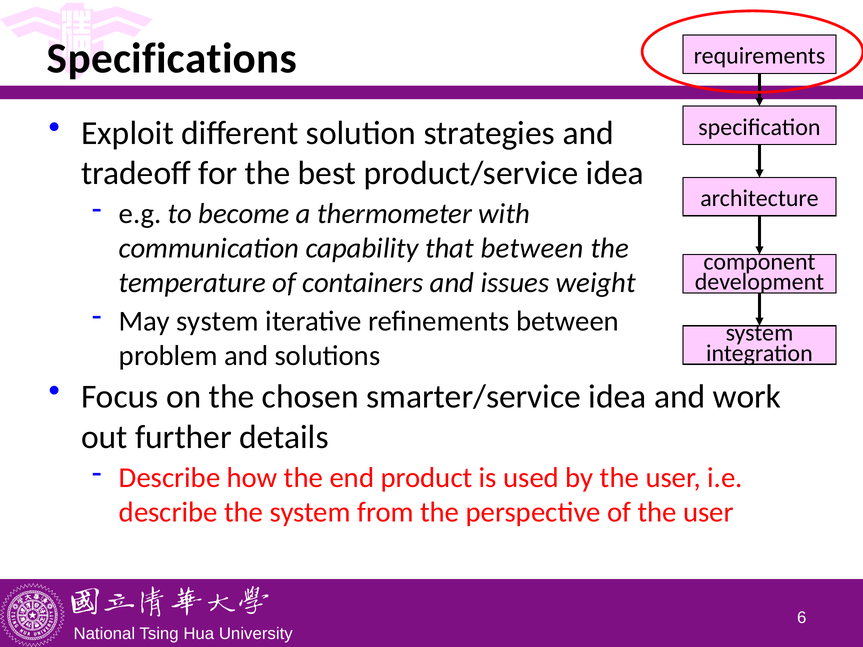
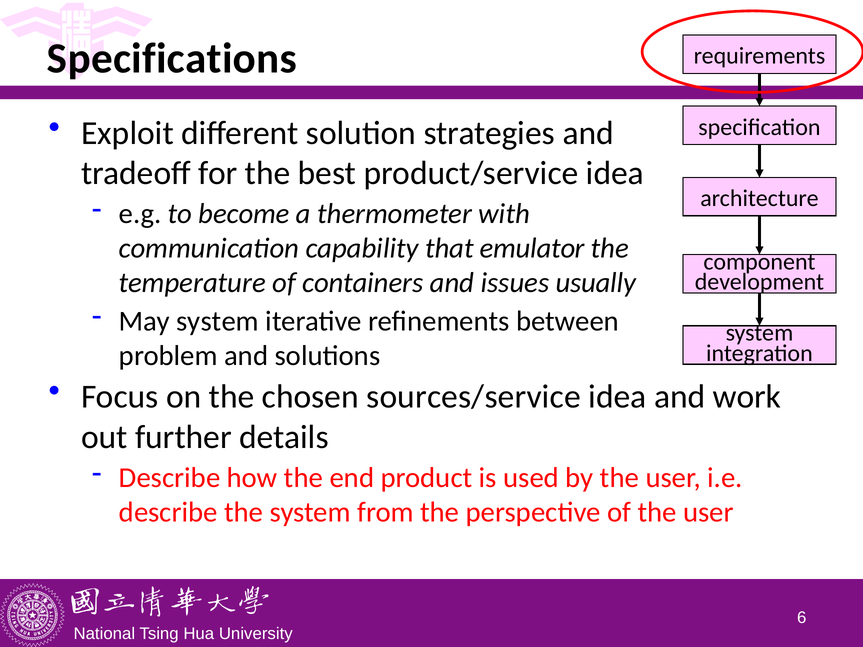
that between: between -> emulator
weight: weight -> usually
smarter/service: smarter/service -> sources/service
